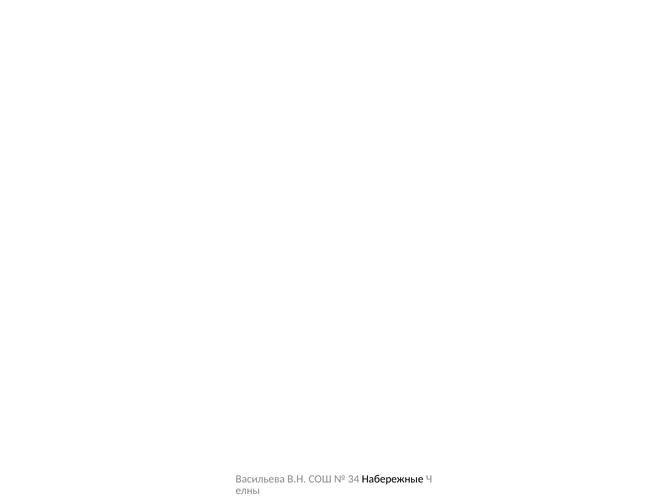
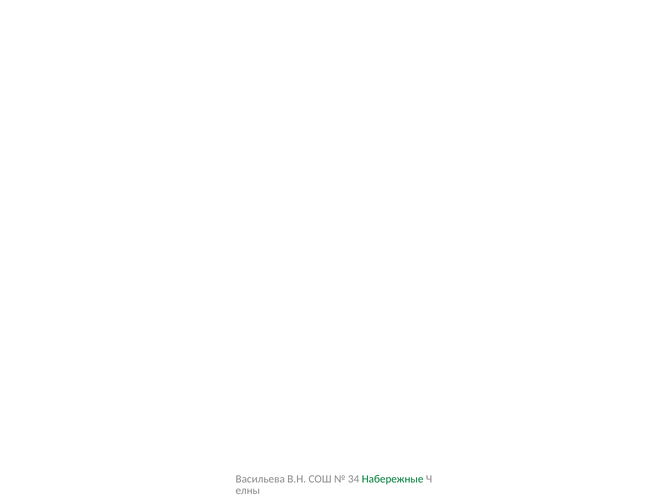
Набережные colour: black -> green
